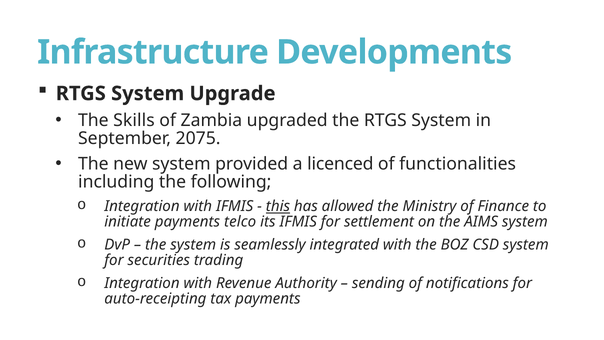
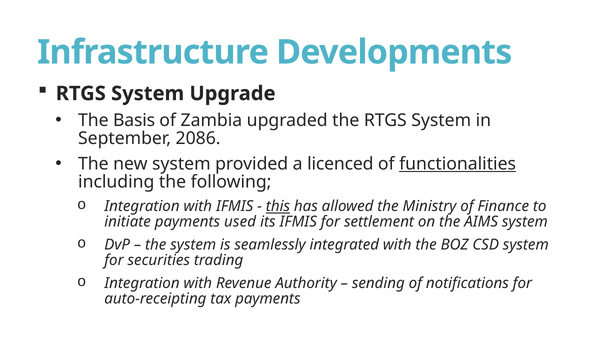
Skills: Skills -> Basis
2075: 2075 -> 2086
functionalities underline: none -> present
telco: telco -> used
